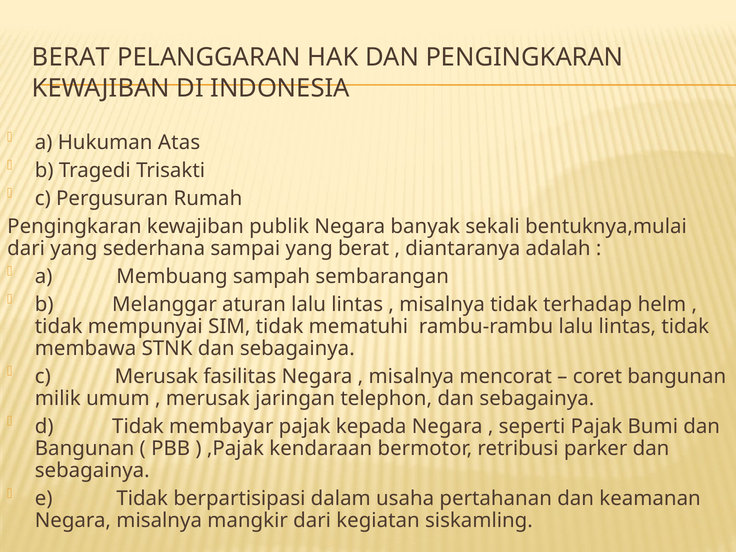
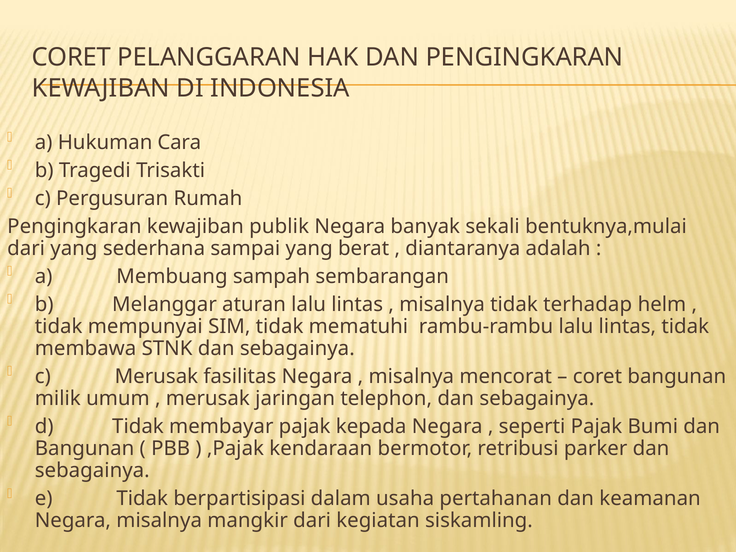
BERAT at (71, 58): BERAT -> CORET
Atas: Atas -> Cara
